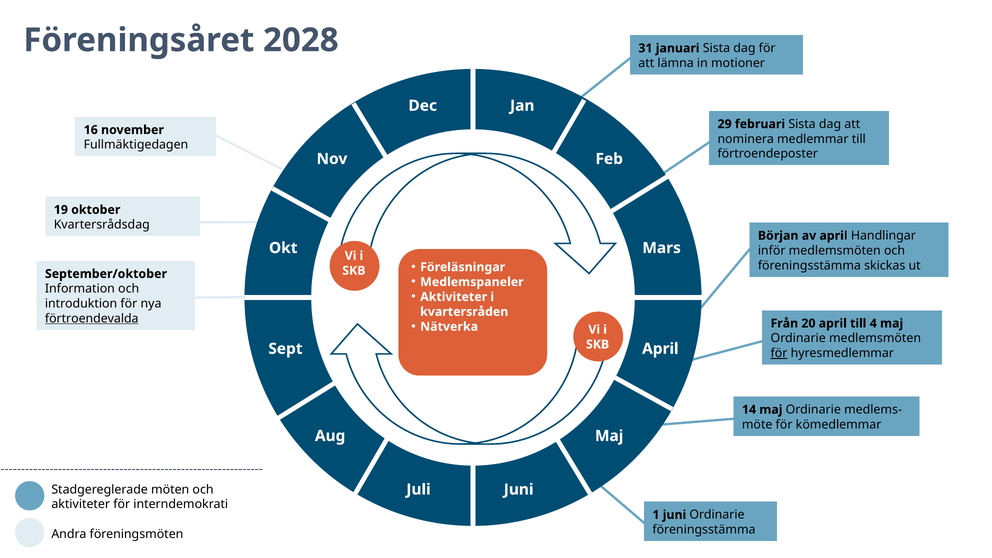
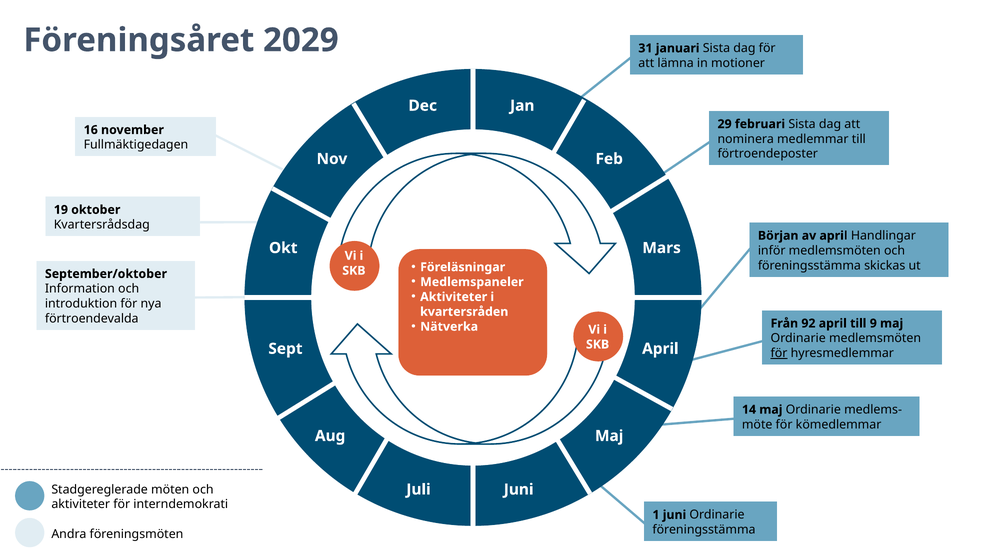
2028: 2028 -> 2029
förtroendevalda underline: present -> none
20: 20 -> 92
4: 4 -> 9
